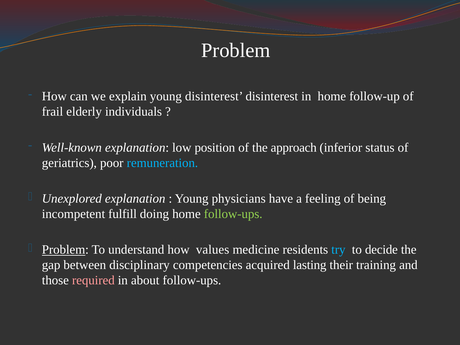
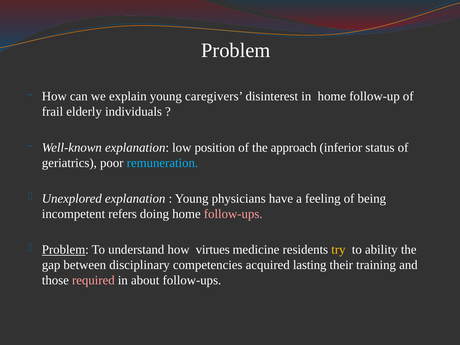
young disinterest: disinterest -> caregivers
fulfill: fulfill -> refers
follow-ups at (233, 214) colour: light green -> pink
values: values -> virtues
try colour: light blue -> yellow
decide: decide -> ability
